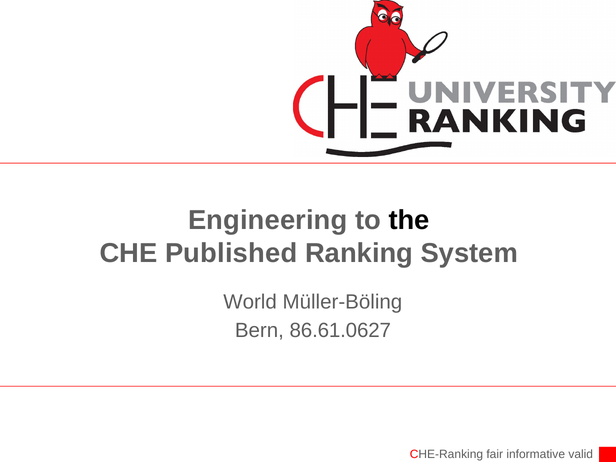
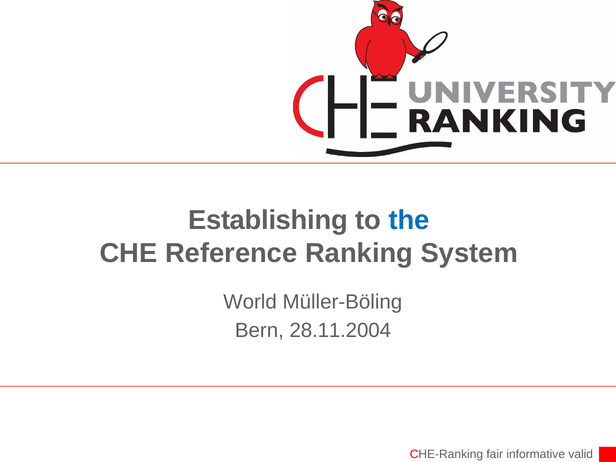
Engineering: Engineering -> Establishing
the colour: black -> blue
Published: Published -> Reference
86.61.0627: 86.61.0627 -> 28.11.2004
